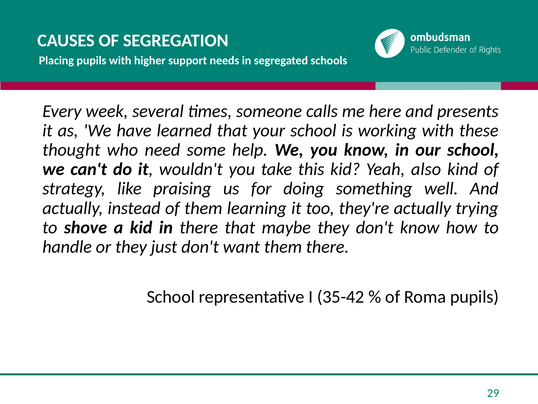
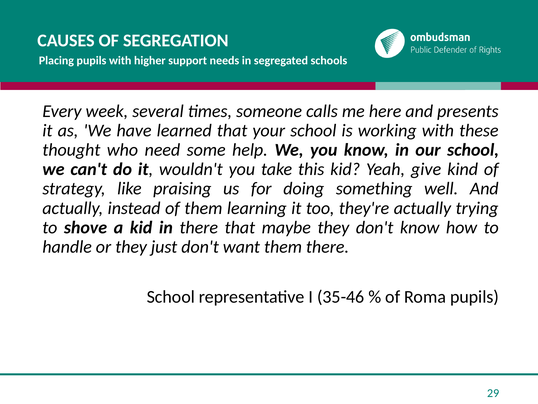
also: also -> give
35-42: 35-42 -> 35-46
